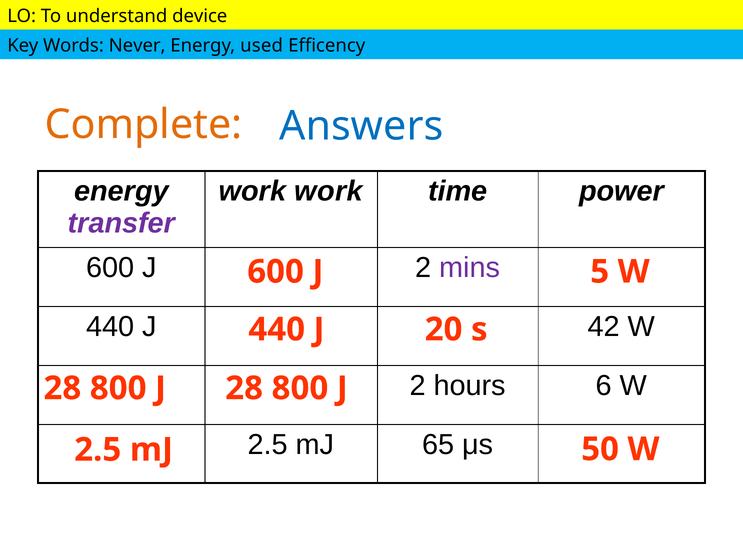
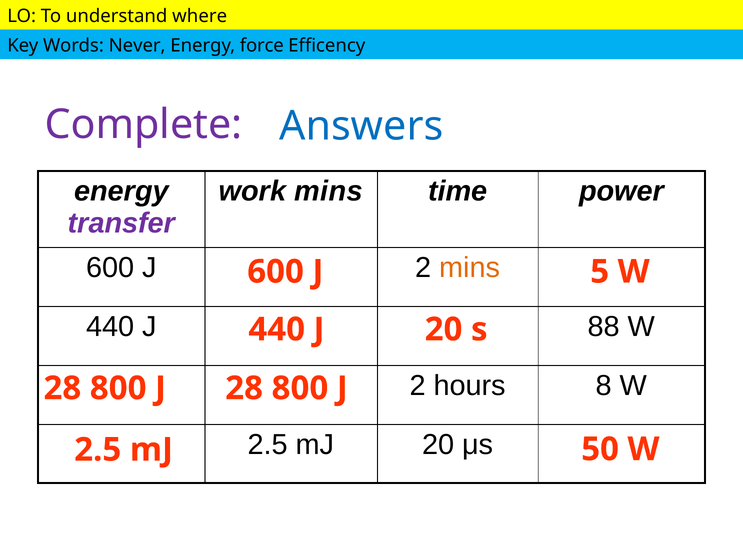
device: device -> where
used: used -> force
Complete colour: orange -> purple
work work: work -> mins
mins at (470, 268) colour: purple -> orange
42: 42 -> 88
6: 6 -> 8
mJ 65: 65 -> 20
